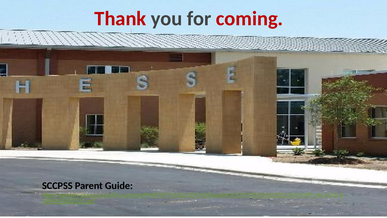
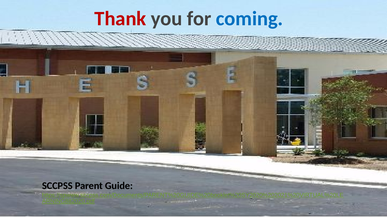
coming colour: red -> blue
